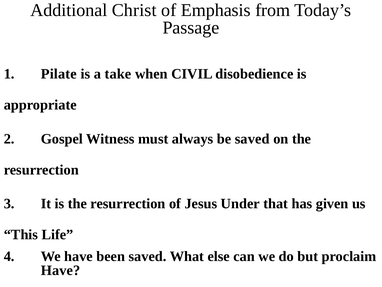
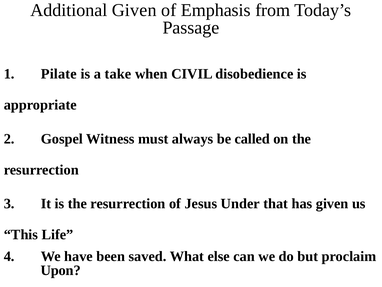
Additional Christ: Christ -> Given
be saved: saved -> called
Have at (61, 270): Have -> Upon
